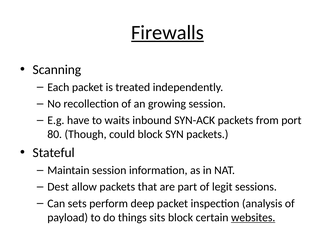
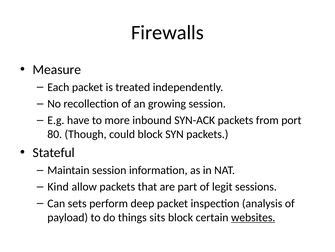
Firewalls underline: present -> none
Scanning: Scanning -> Measure
waits: waits -> more
Dest: Dest -> Kind
